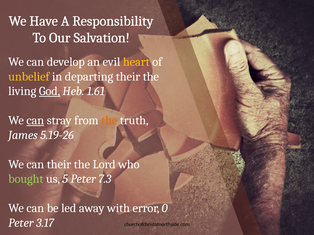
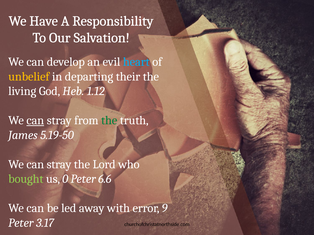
heart colour: yellow -> light blue
God underline: present -> none
1.61: 1.61 -> 1.12
the at (109, 121) colour: orange -> green
5.19-26: 5.19-26 -> 5.19-50
their at (59, 165): their -> stray
5: 5 -> 0
7.3: 7.3 -> 6.6
0: 0 -> 9
